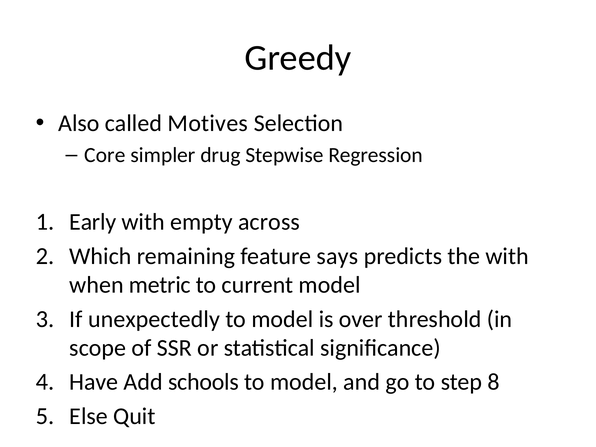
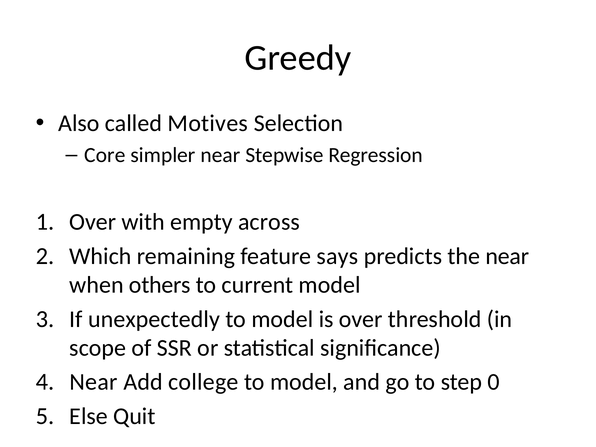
simpler drug: drug -> near
Early at (93, 222): Early -> Over
the with: with -> near
metric: metric -> others
Have at (94, 382): Have -> Near
schools: schools -> college
8: 8 -> 0
